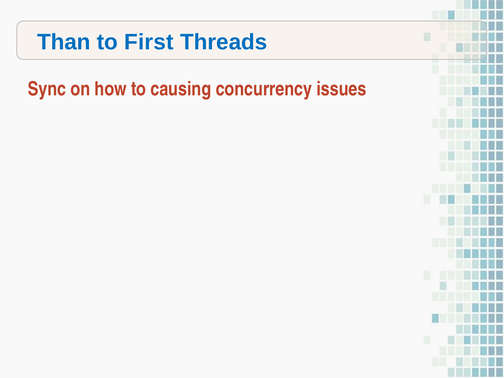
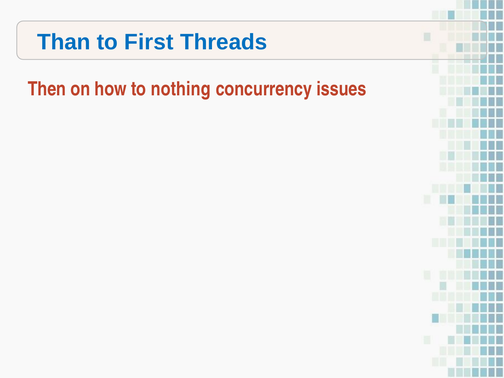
Sync: Sync -> Then
causing: causing -> nothing
